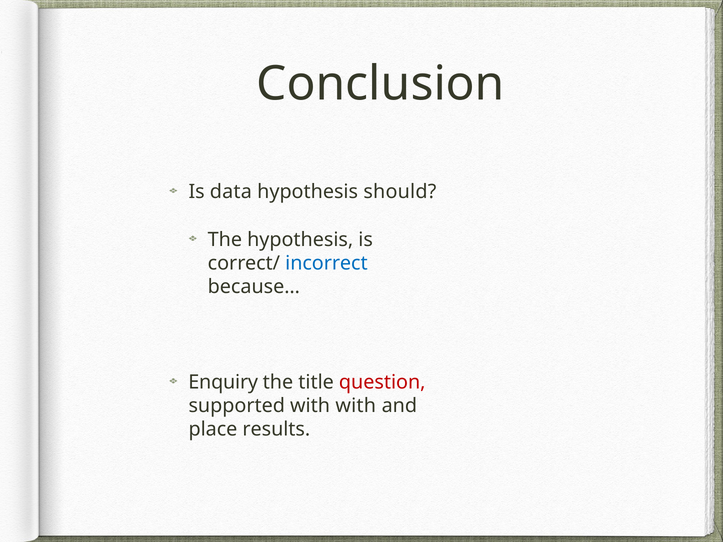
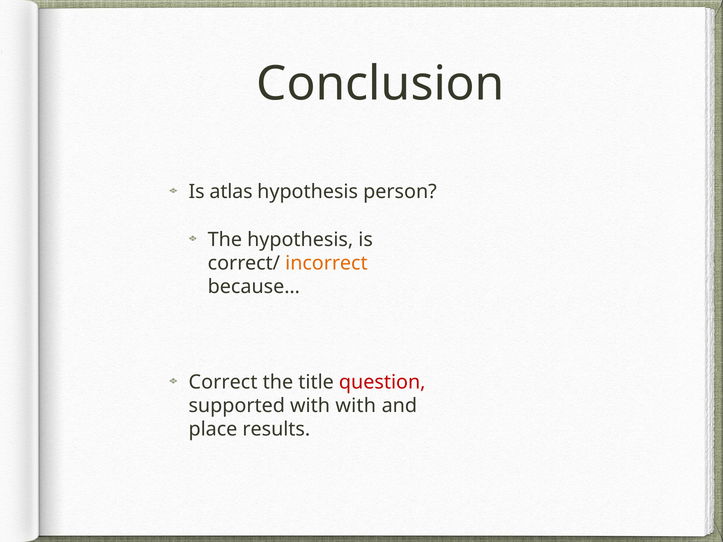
data: data -> atlas
should: should -> person
incorrect colour: blue -> orange
Enquiry: Enquiry -> Correct
